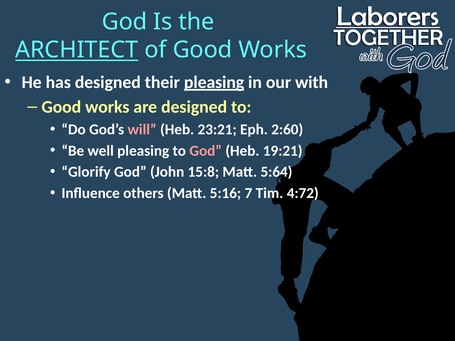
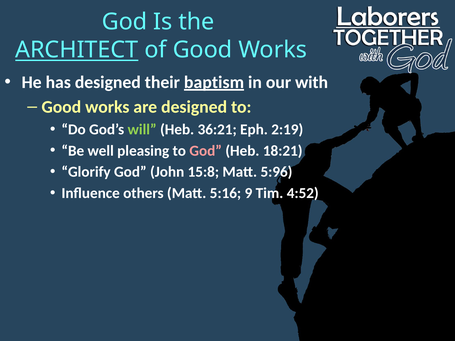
their pleasing: pleasing -> baptism
will colour: pink -> light green
23:21: 23:21 -> 36:21
2:60: 2:60 -> 2:19
19:21: 19:21 -> 18:21
5:64: 5:64 -> 5:96
7: 7 -> 9
4:72: 4:72 -> 4:52
